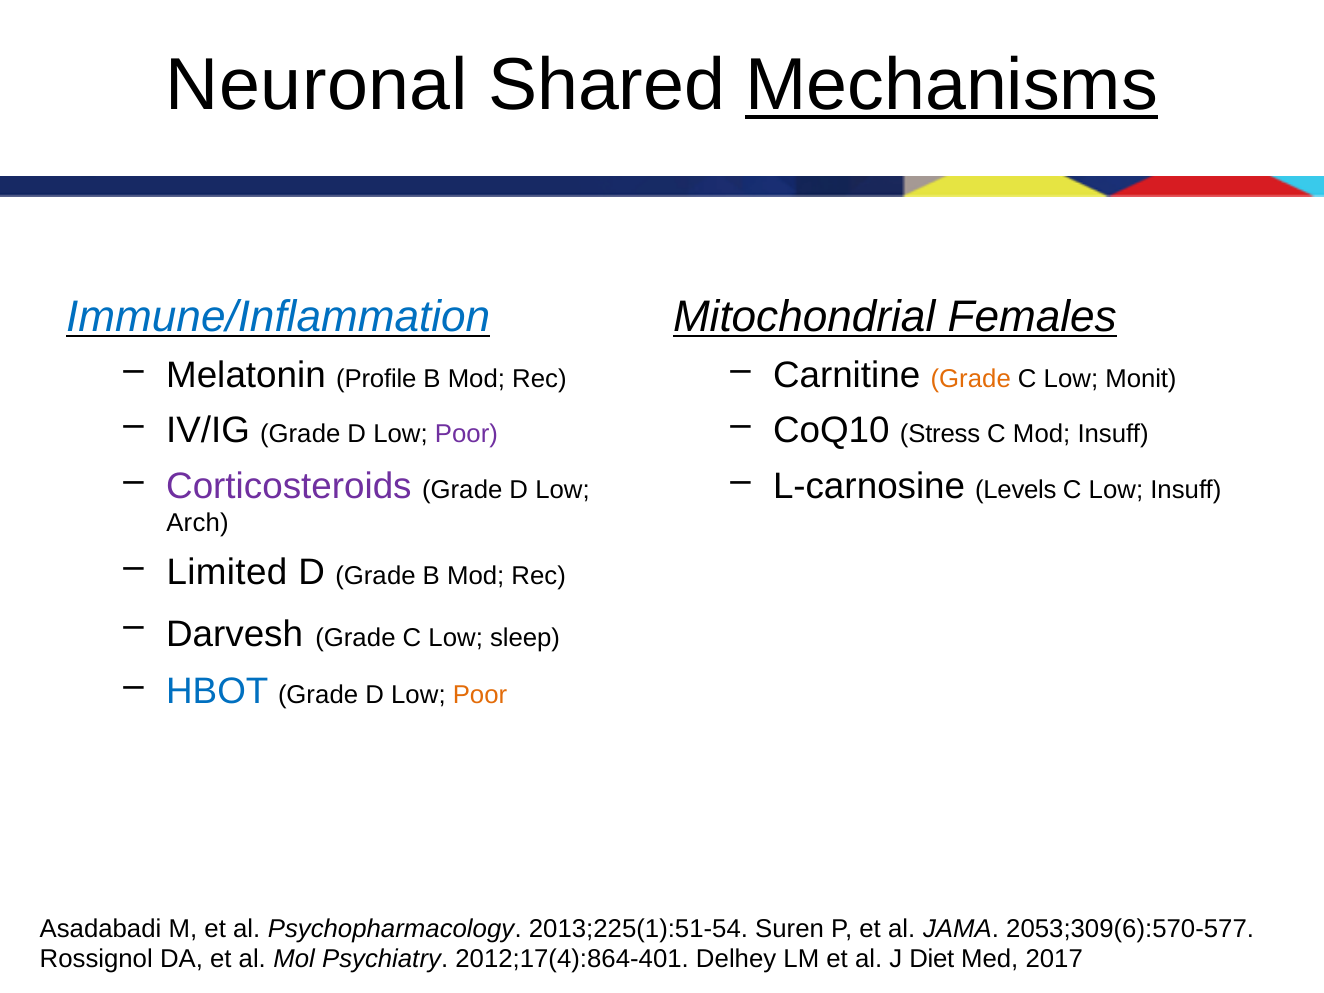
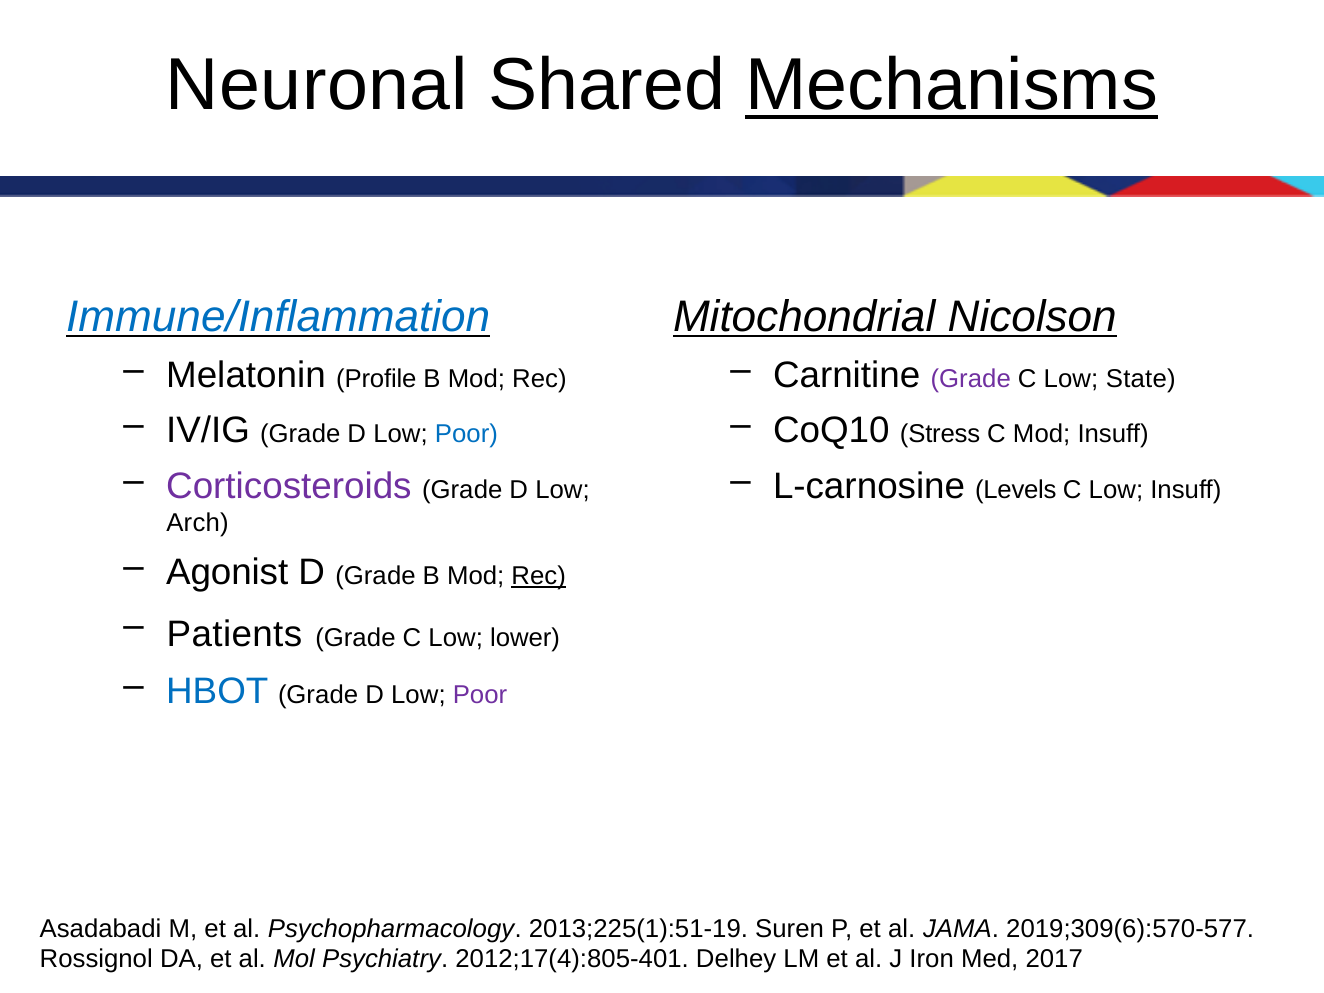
Females: Females -> Nicolson
Grade at (971, 379) colour: orange -> purple
Monit: Monit -> State
Poor at (466, 434) colour: purple -> blue
Limited: Limited -> Agonist
Rec at (539, 576) underline: none -> present
Darvesh: Darvesh -> Patients
sleep: sleep -> lower
Poor at (480, 695) colour: orange -> purple
2013;225(1):51-54: 2013;225(1):51-54 -> 2013;225(1):51-19
2053;309(6):570-577: 2053;309(6):570-577 -> 2019;309(6):570-577
2012;17(4):864-401: 2012;17(4):864-401 -> 2012;17(4):805-401
Diet: Diet -> Iron
